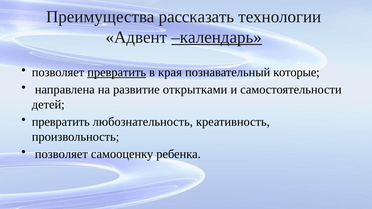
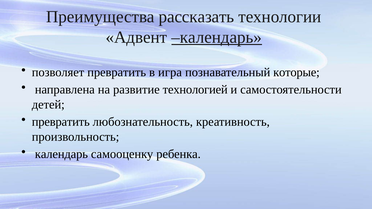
превратить at (117, 72) underline: present -> none
края: края -> игра
открытками: открытками -> технологией
позволяет at (61, 154): позволяет -> календарь
